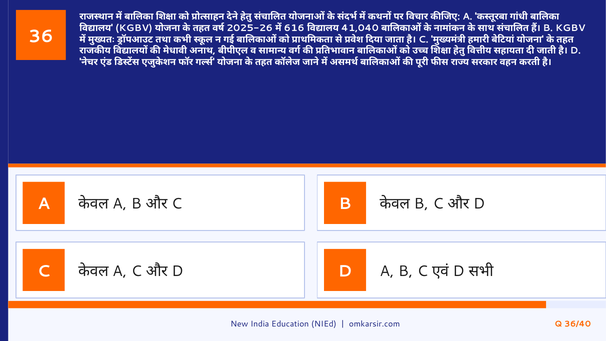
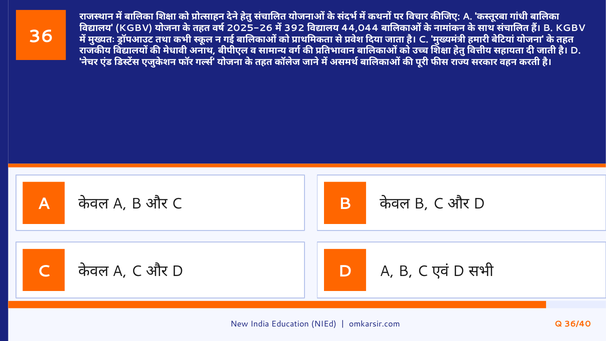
616: 616 -> 392
41,040: 41,040 -> 44,044
